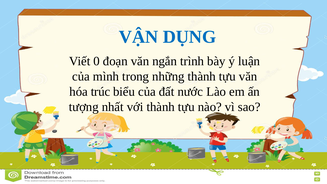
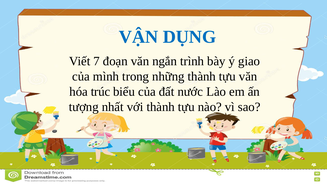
0: 0 -> 7
luận: luận -> giao
